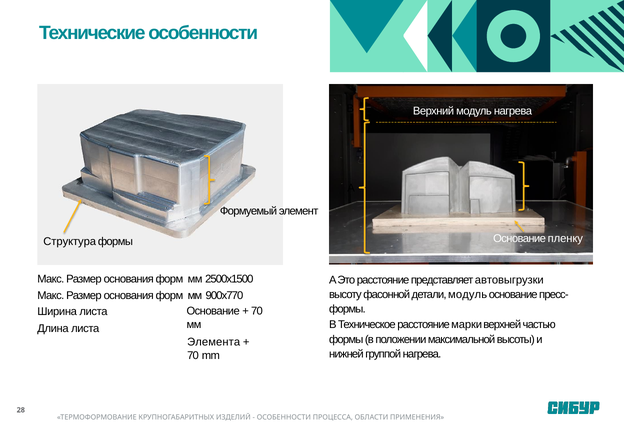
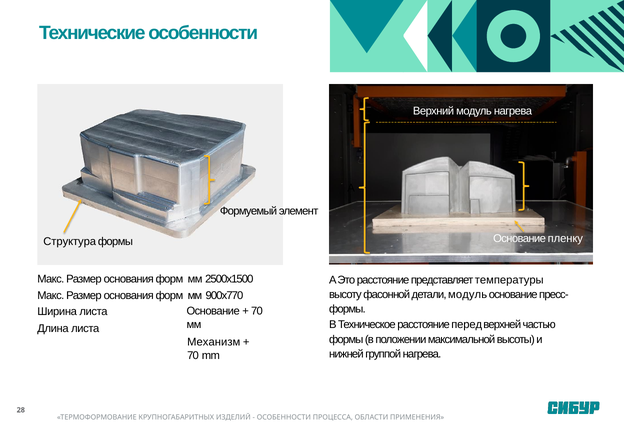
автовыгрузки: автовыгрузки -> температуры
марки: марки -> перед
Элемента: Элемента -> Механизм
